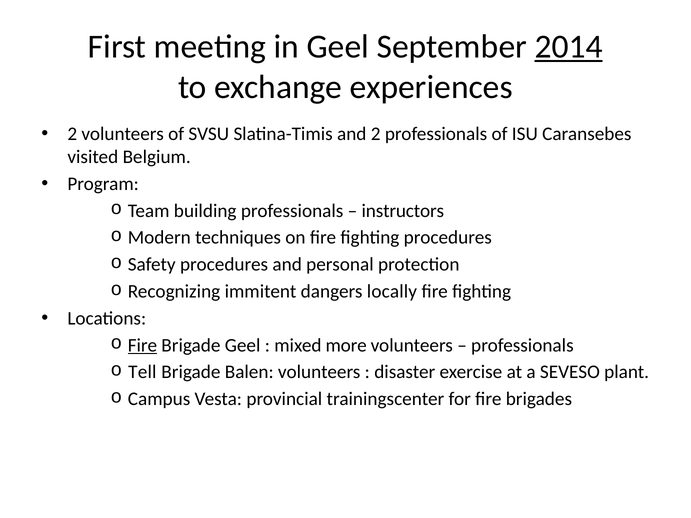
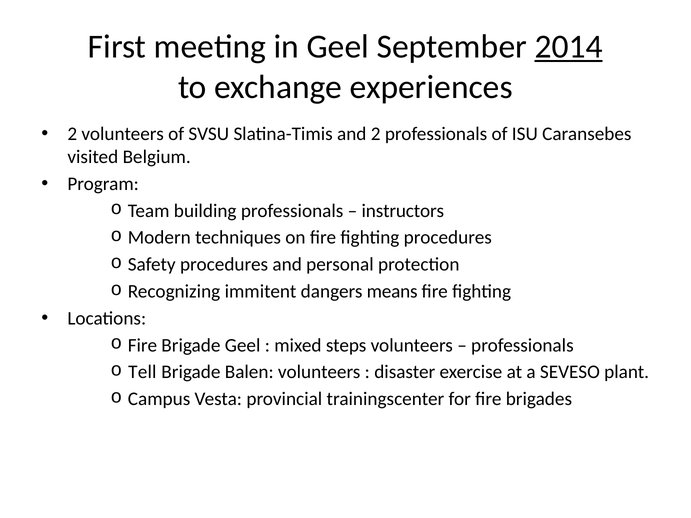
locally: locally -> means
Fire at (142, 345) underline: present -> none
more: more -> steps
